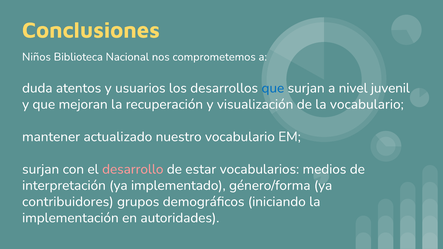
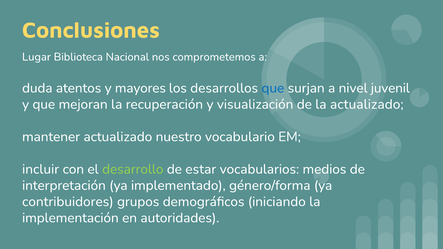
Niños: Niños -> Lugar
usuarios: usuarios -> mayores
la vocabulario: vocabulario -> actualizado
surjan at (41, 169): surjan -> incluir
desarrollo colour: pink -> light green
